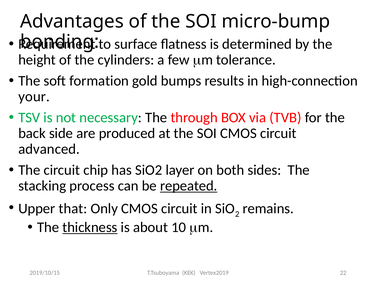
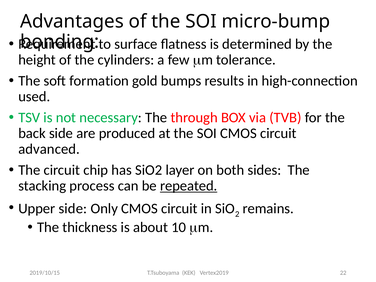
your: your -> used
Upper that: that -> side
thickness underline: present -> none
